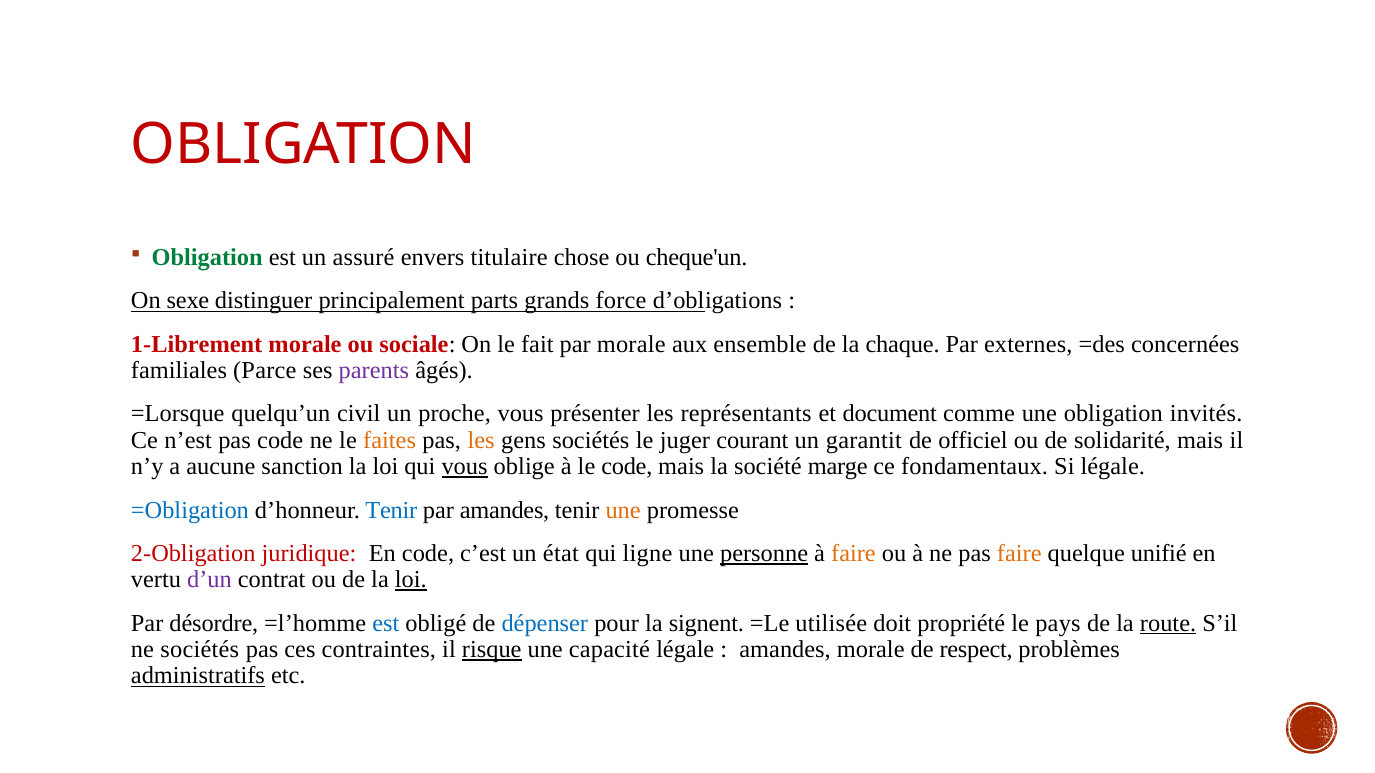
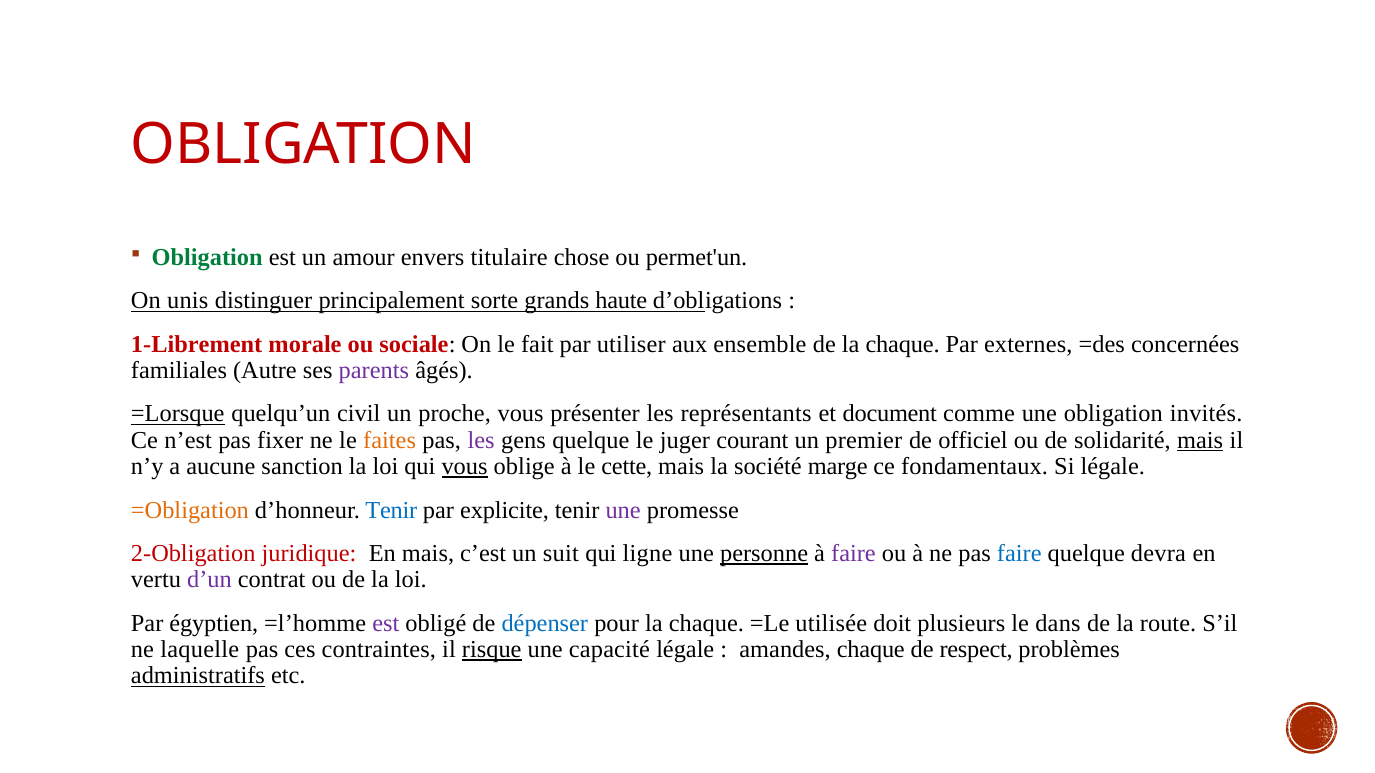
assuré: assuré -> amour
cheque'un: cheque'un -> permet'un
sexe: sexe -> unis
parts: parts -> sorte
force: force -> haute
par morale: morale -> utiliser
Parce: Parce -> Autre
=Lorsque underline: none -> present
pas code: code -> fixer
les at (481, 440) colour: orange -> purple
gens sociétés: sociétés -> quelque
garantit: garantit -> premier
mais at (1200, 440) underline: none -> present
le code: code -> cette
=Obligation colour: blue -> orange
par amandes: amandes -> explicite
une at (623, 510) colour: orange -> purple
En code: code -> mais
état: état -> suit
faire at (853, 554) colour: orange -> purple
faire at (1019, 554) colour: orange -> blue
unifié: unifié -> devra
loi at (411, 580) underline: present -> none
désordre: désordre -> égyptien
est at (386, 624) colour: blue -> purple
pour la signent: signent -> chaque
propriété: propriété -> plusieurs
pays: pays -> dans
route underline: present -> none
ne sociétés: sociétés -> laquelle
amandes morale: morale -> chaque
